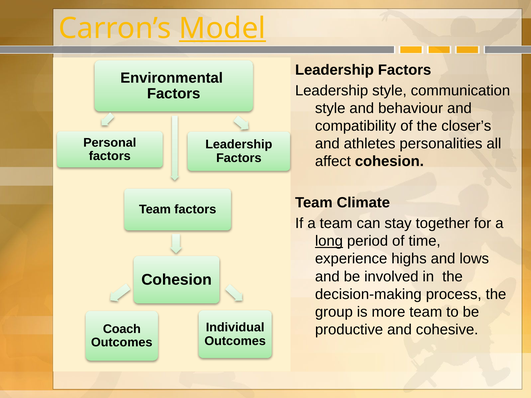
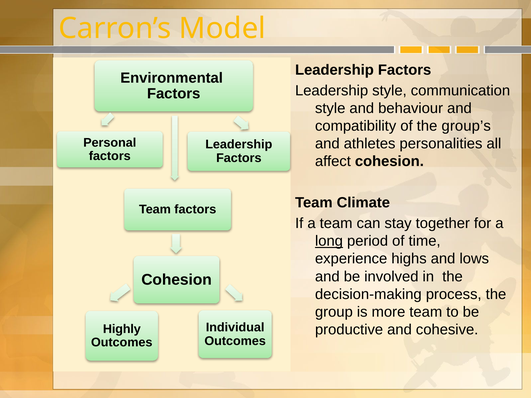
Model underline: present -> none
closer’s: closer’s -> group’s
Coach: Coach -> Highly
